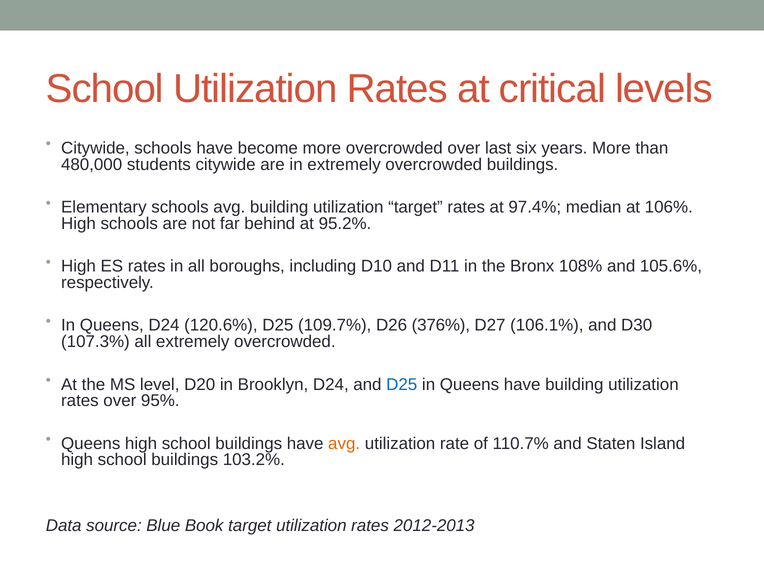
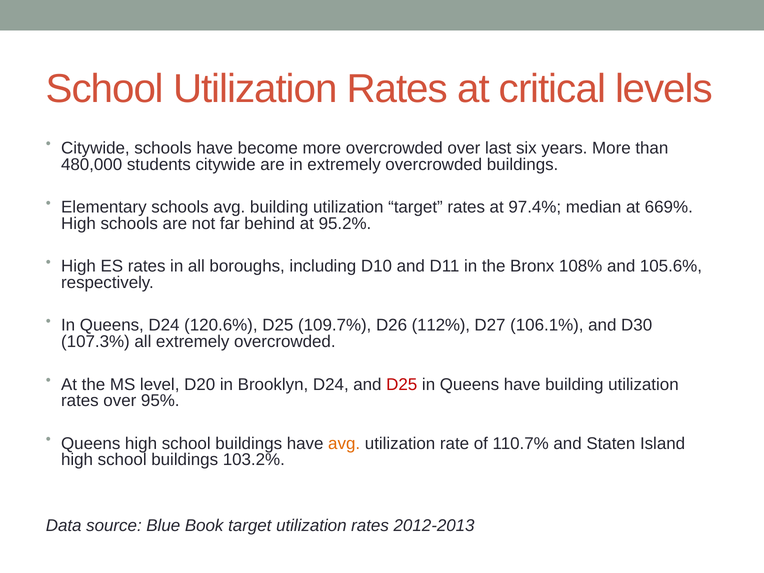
106%: 106% -> 669%
376%: 376% -> 112%
D25 at (402, 384) colour: blue -> red
